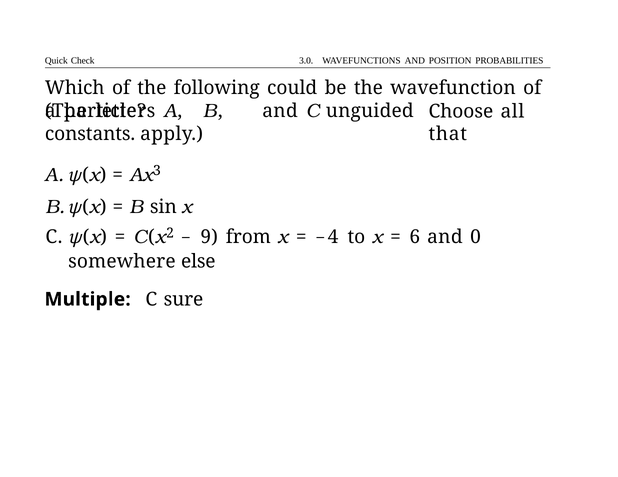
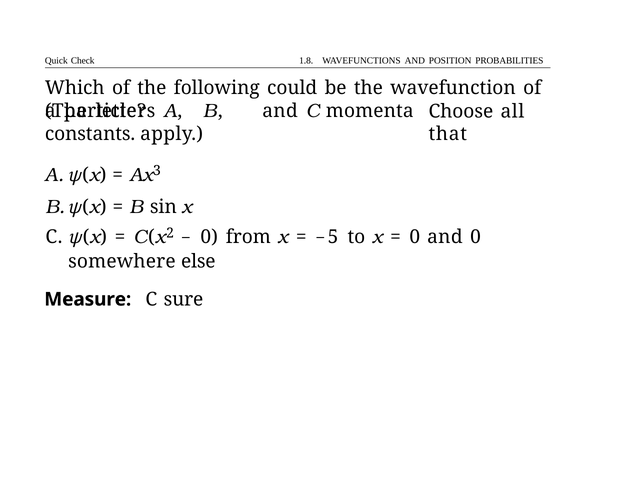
3.0: 3.0 -> 1.8
unguided: unguided -> momenta
9 at (209, 237): 9 -> 0
4: 4 -> 5
6 at (415, 237): 6 -> 0
Multiple: Multiple -> Measure
